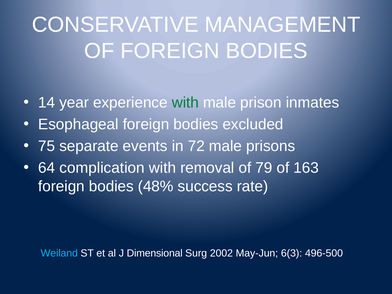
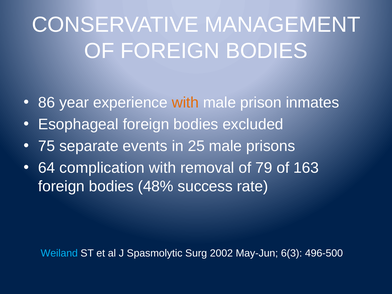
14: 14 -> 86
with at (185, 103) colour: green -> orange
72: 72 -> 25
Dimensional: Dimensional -> Spasmolytic
